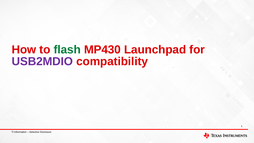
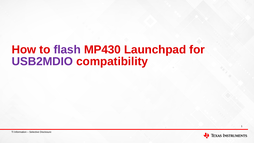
flash colour: green -> purple
